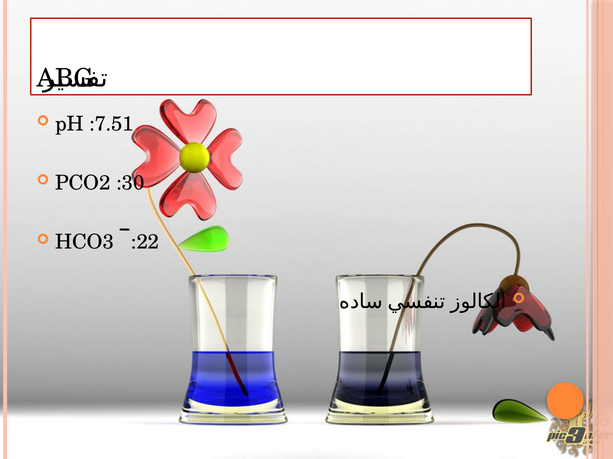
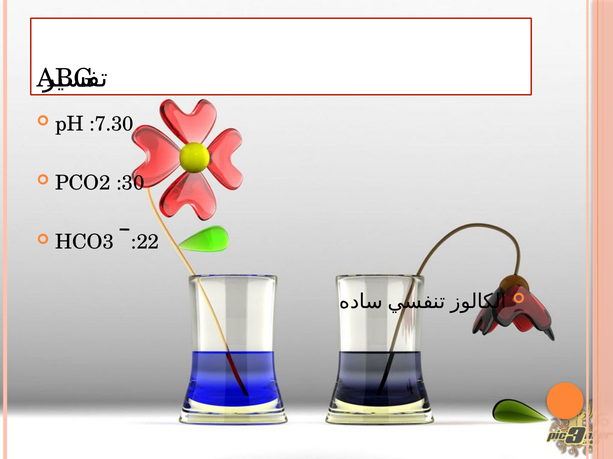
:7.51: :7.51 -> :7.30
